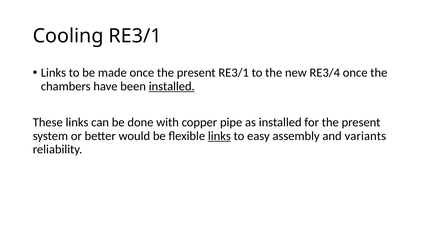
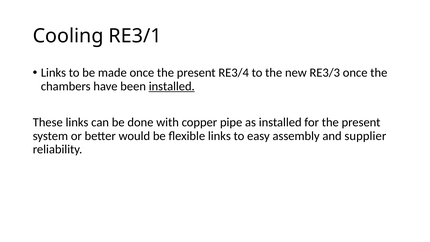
present RE3/1: RE3/1 -> RE3/4
RE3/4: RE3/4 -> RE3/3
links at (219, 136) underline: present -> none
variants: variants -> supplier
